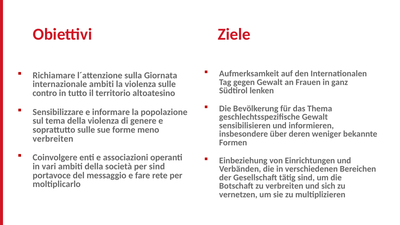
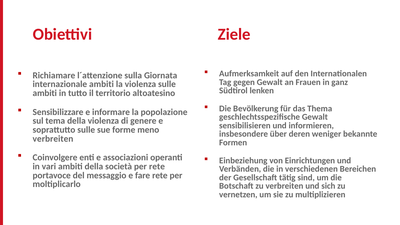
contro at (45, 93): contro -> ambiti
per sind: sind -> rete
